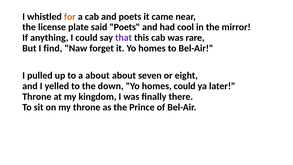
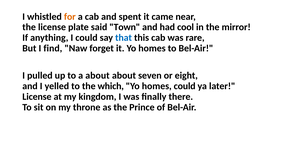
and poets: poets -> spent
said Poets: Poets -> Town
that colour: purple -> blue
down: down -> which
Throne at (37, 97): Throne -> License
